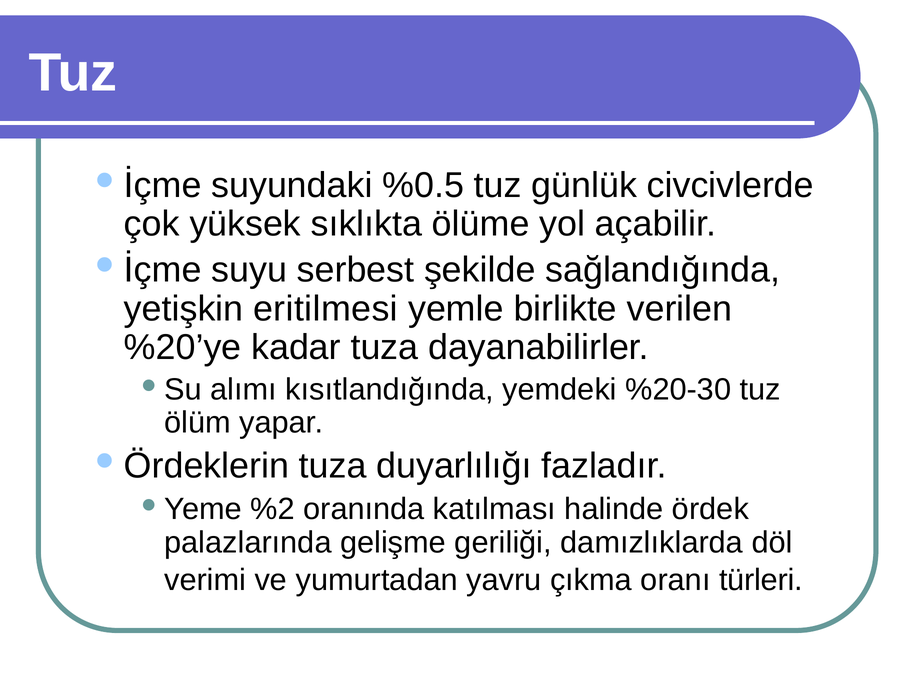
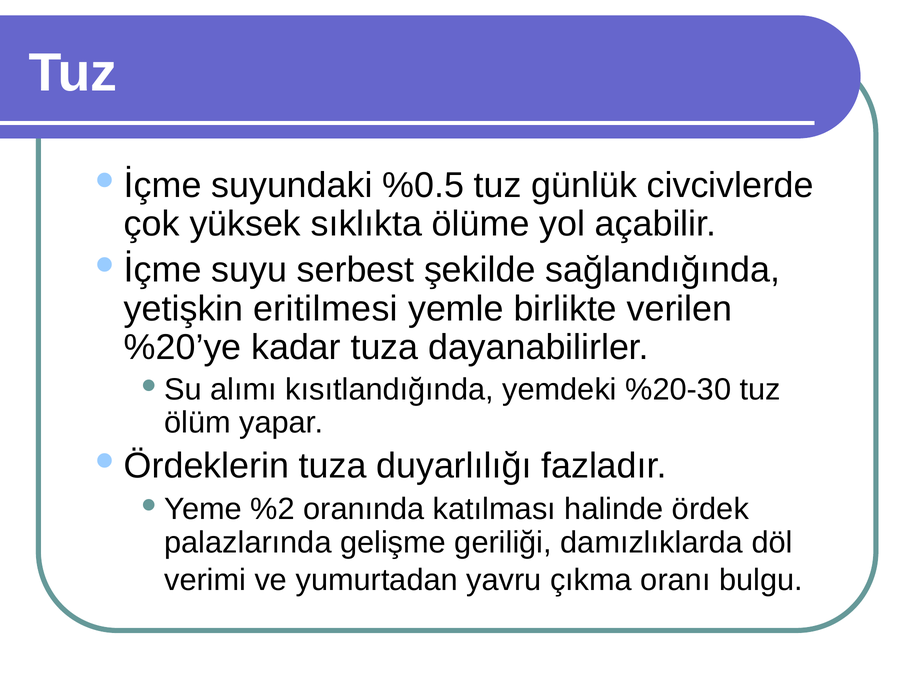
türleri: türleri -> bulgu
